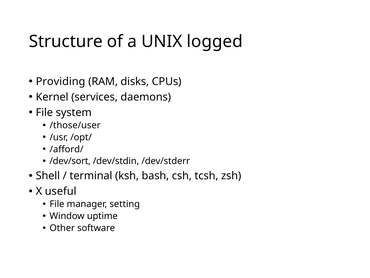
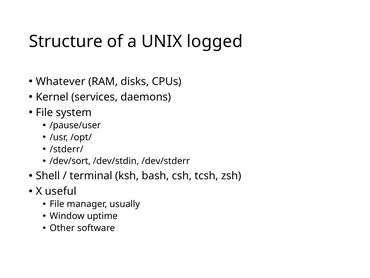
Providing: Providing -> Whatever
/those/user: /those/user -> /pause/user
/afford/: /afford/ -> /stderr/
setting: setting -> usually
